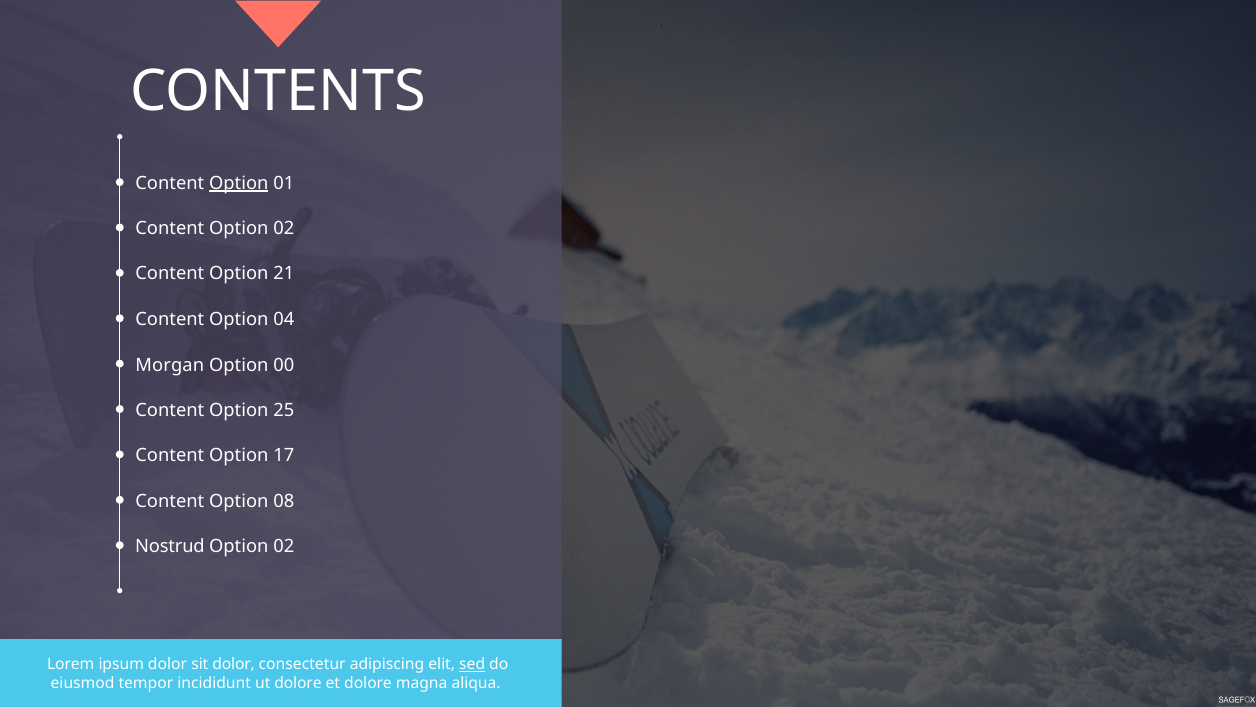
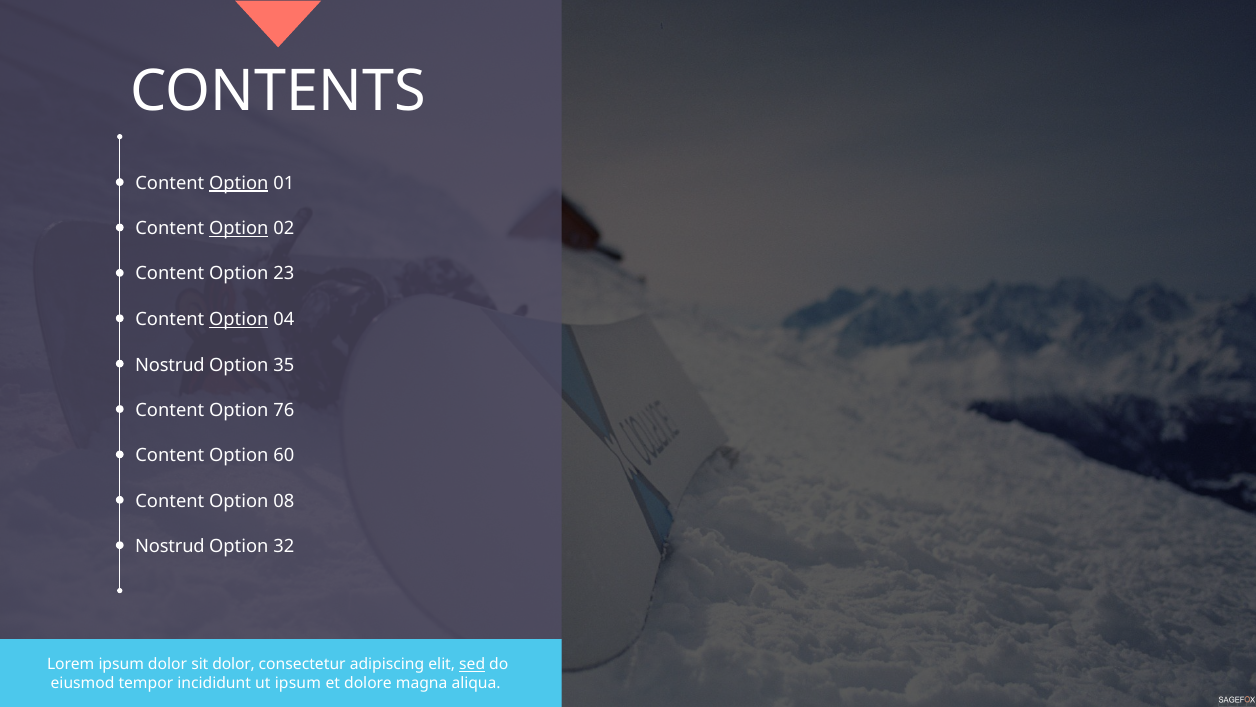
Option at (239, 229) underline: none -> present
21: 21 -> 23
Option at (239, 319) underline: none -> present
Morgan at (170, 365): Morgan -> Nostrud
00: 00 -> 35
25: 25 -> 76
17: 17 -> 60
02 at (284, 546): 02 -> 32
ut dolore: dolore -> ipsum
